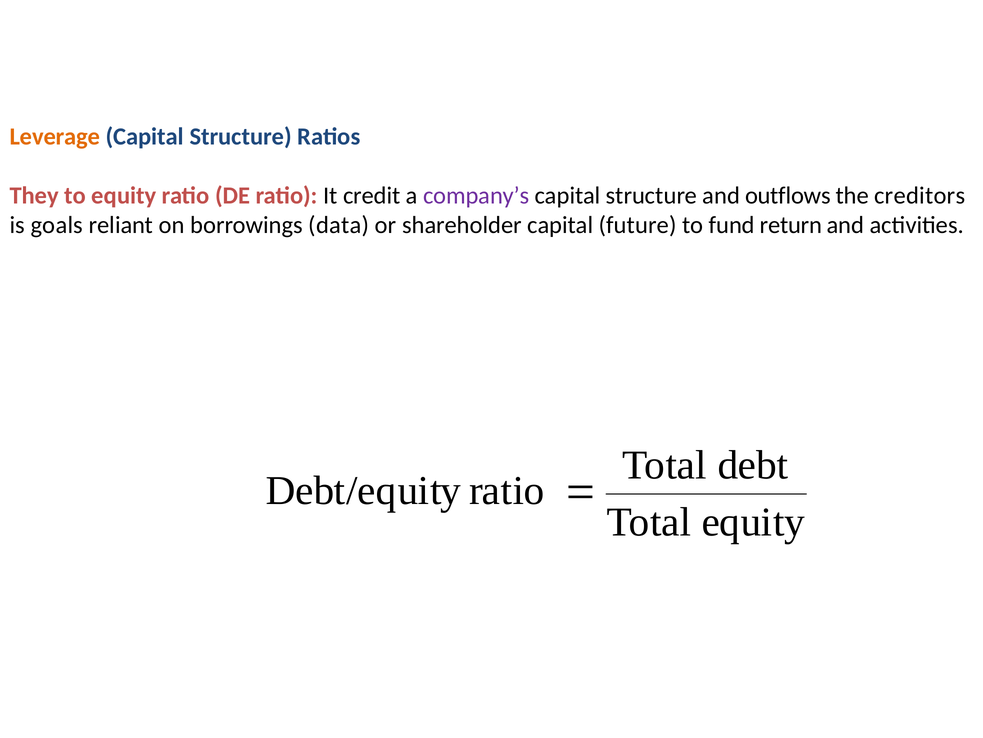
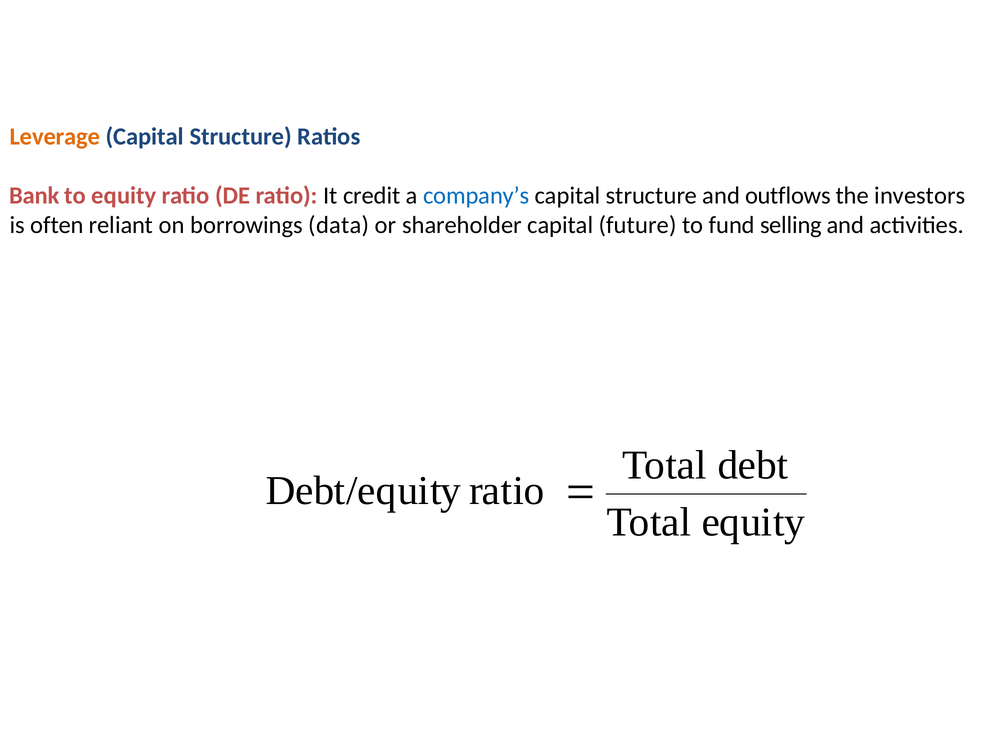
They: They -> Bank
company’s colour: purple -> blue
creditors: creditors -> investors
goals: goals -> often
return: return -> selling
